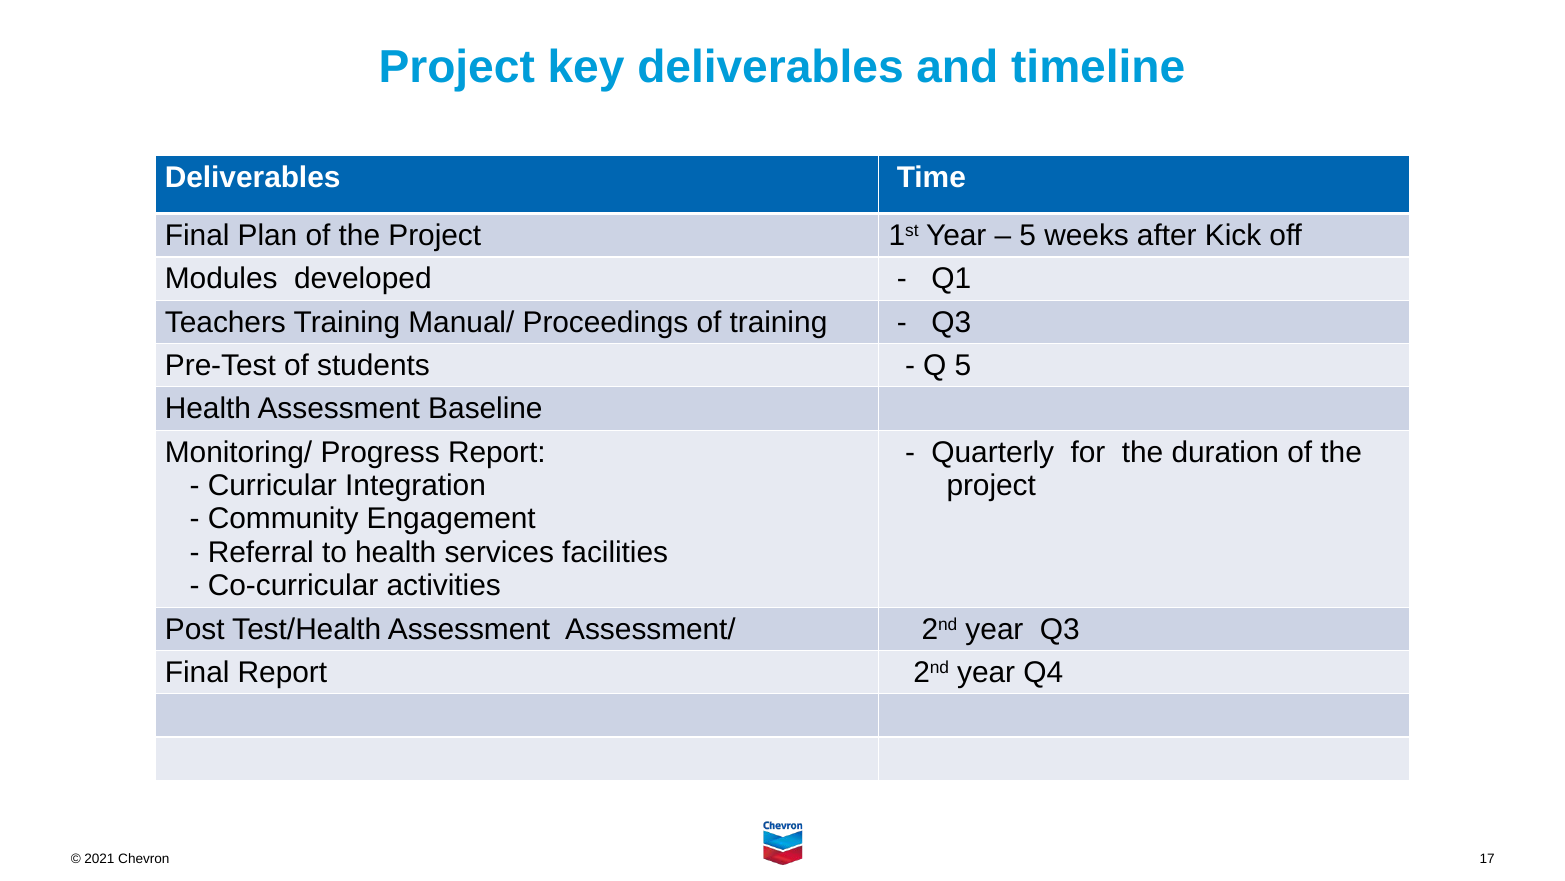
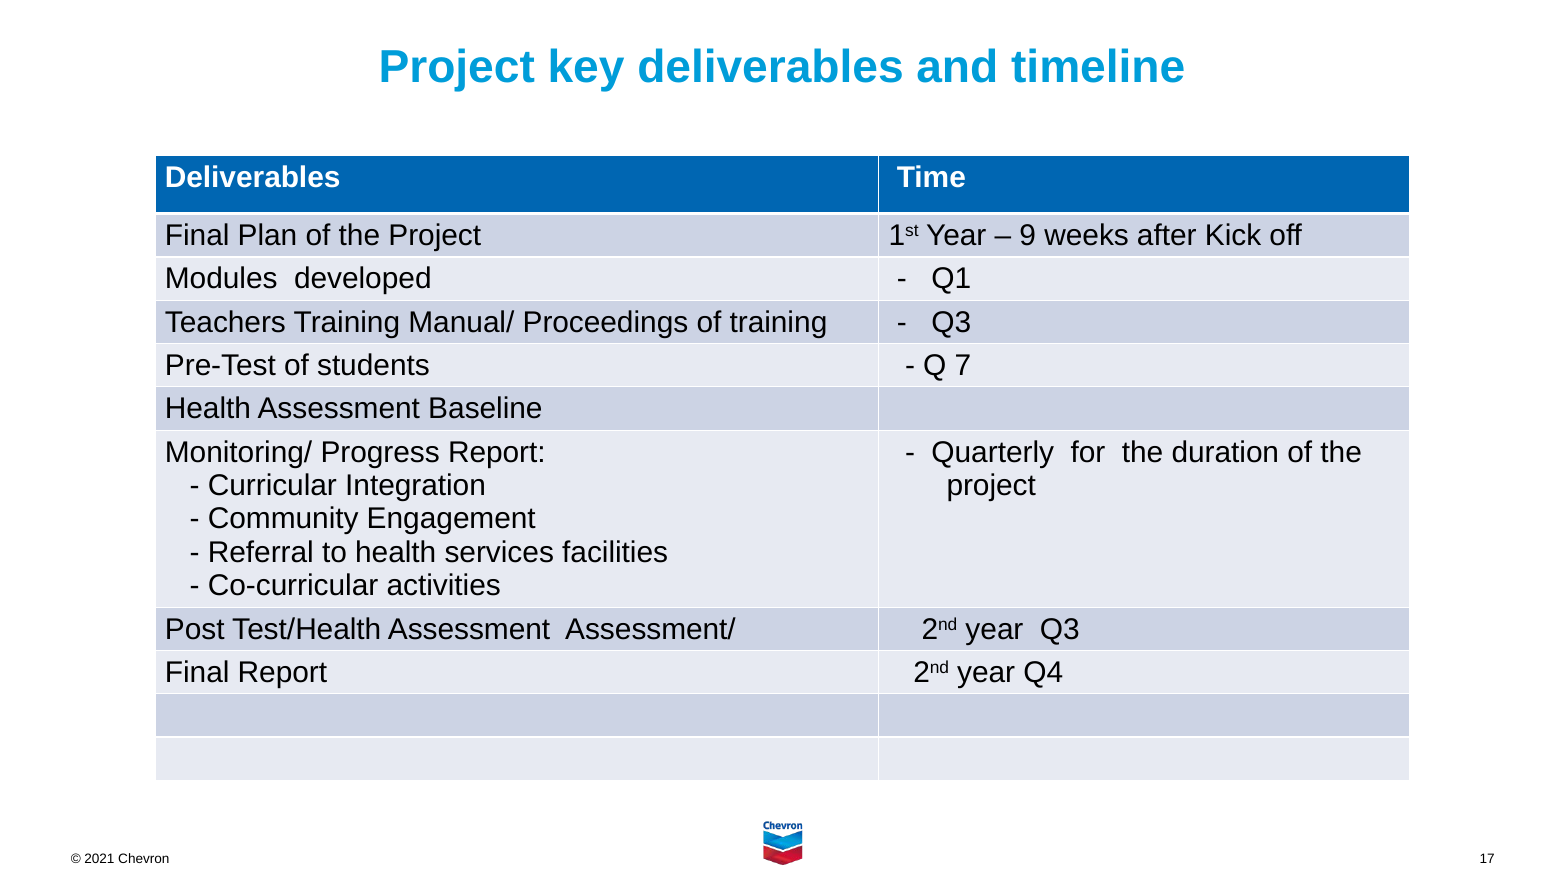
5 at (1028, 236): 5 -> 9
Q 5: 5 -> 7
